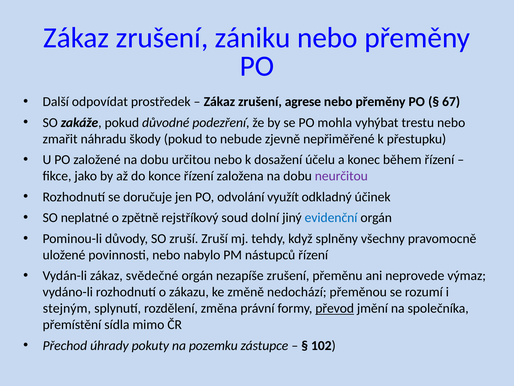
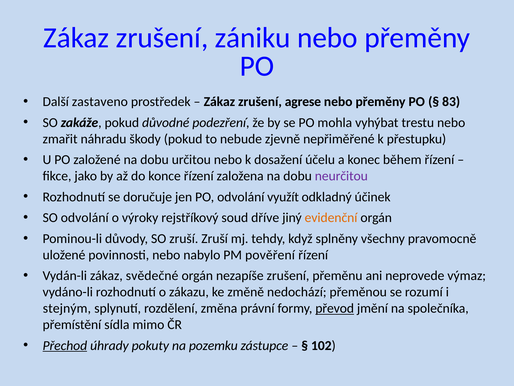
odpovídat: odpovídat -> zastaveno
67: 67 -> 83
SO neplatné: neplatné -> odvolání
zpětně: zpětně -> výroky
dolní: dolní -> dříve
evidenční colour: blue -> orange
nástupců: nástupců -> pověření
Přechod underline: none -> present
